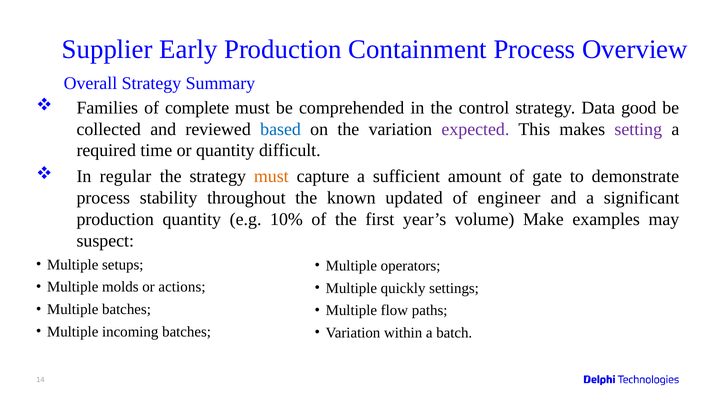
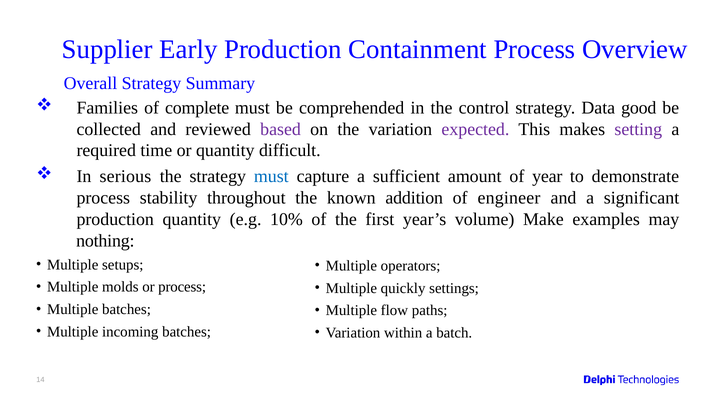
based colour: blue -> purple
regular: regular -> serious
must at (271, 177) colour: orange -> blue
gate: gate -> year
updated: updated -> addition
suspect: suspect -> nothing
or actions: actions -> process
